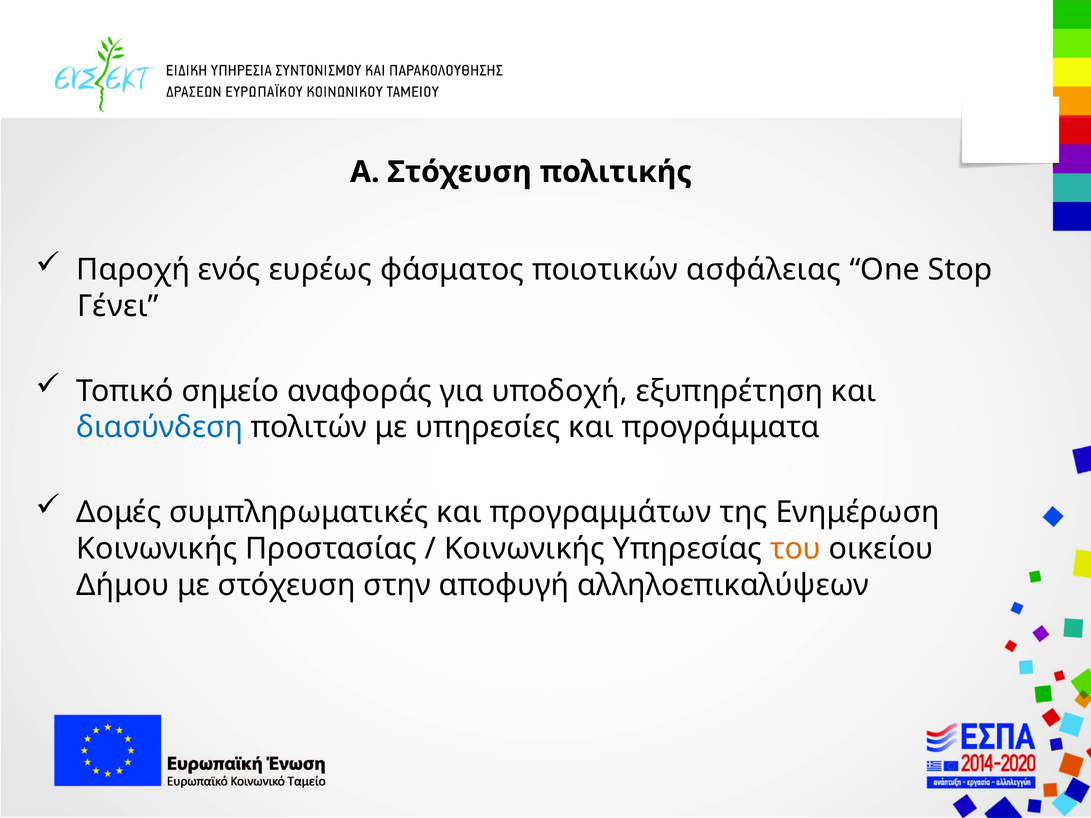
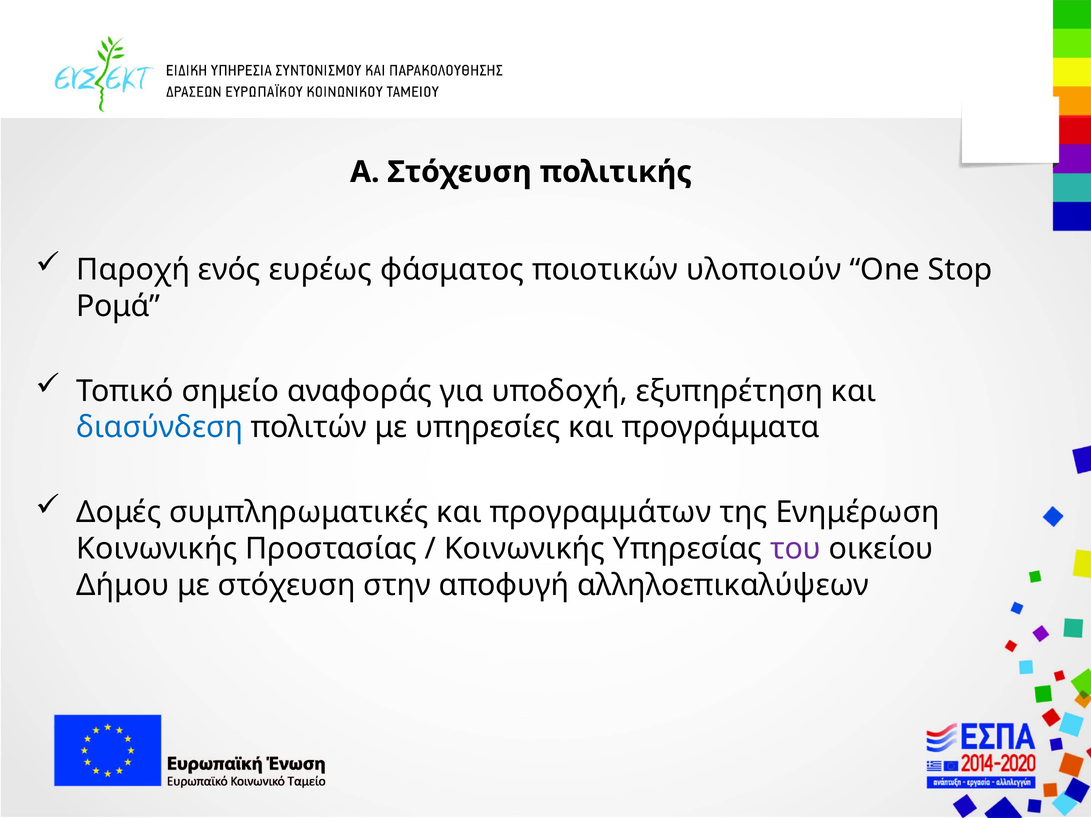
ασφάλειας: ασφάλειας -> υλοποιούν
Γένει: Γένει -> Ρομά
του colour: orange -> purple
